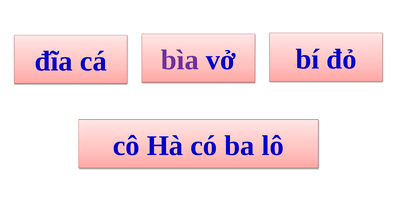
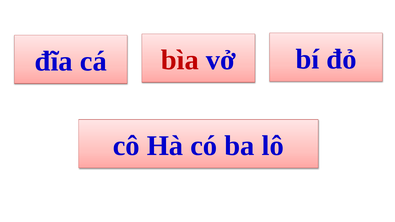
bìa colour: purple -> red
